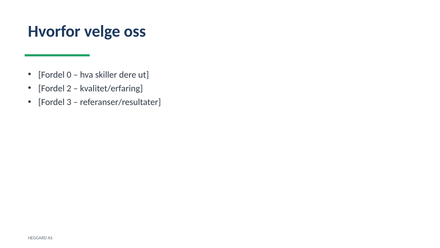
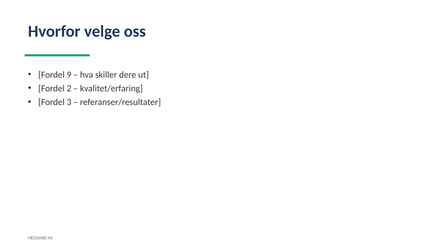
0: 0 -> 9
